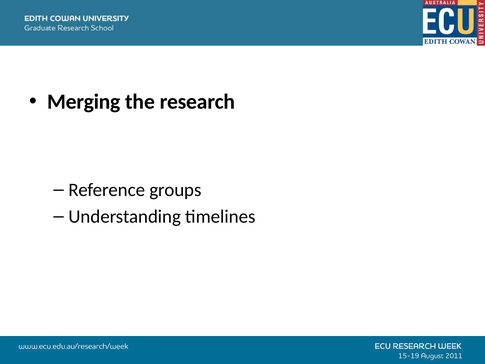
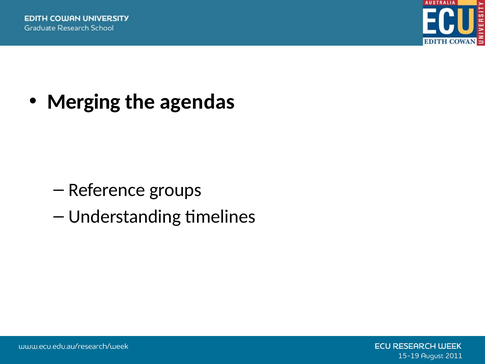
research: research -> agendas
